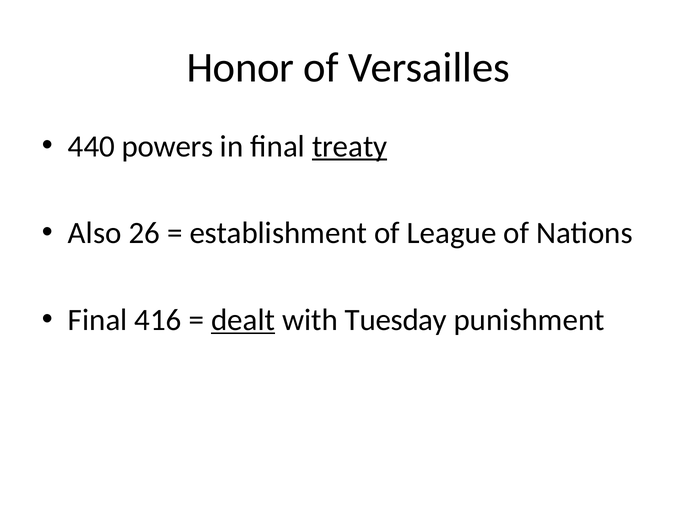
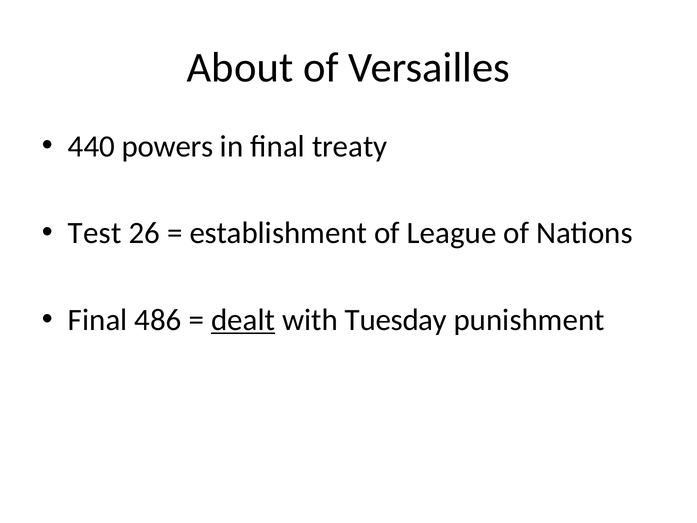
Honor: Honor -> About
treaty underline: present -> none
Also: Also -> Test
416: 416 -> 486
